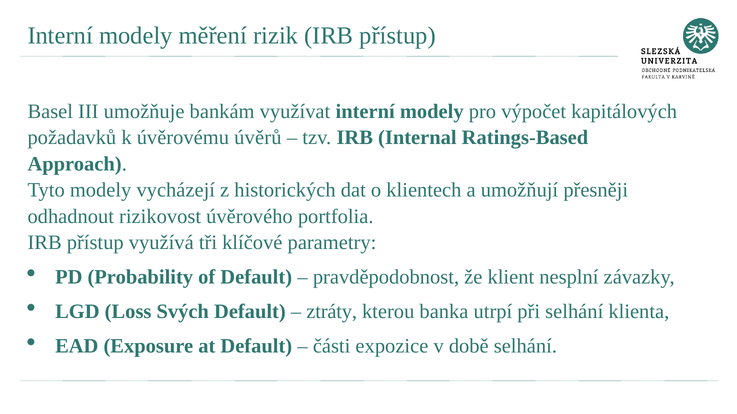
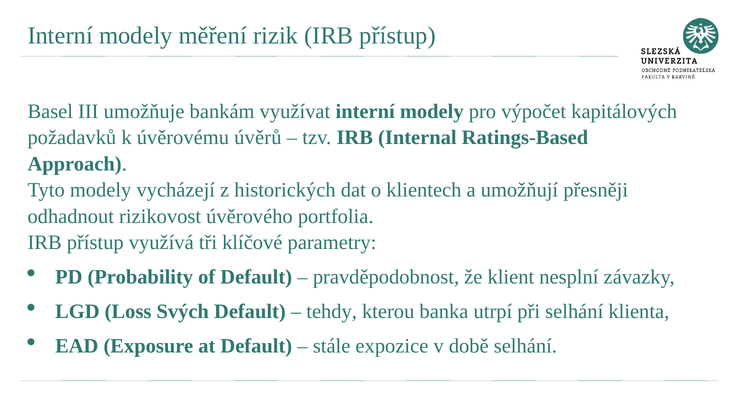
ztráty: ztráty -> tehdy
části: části -> stále
